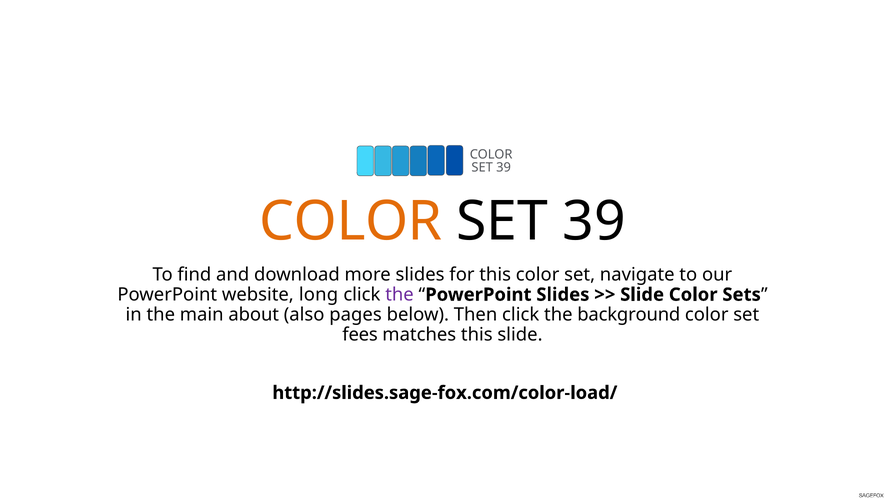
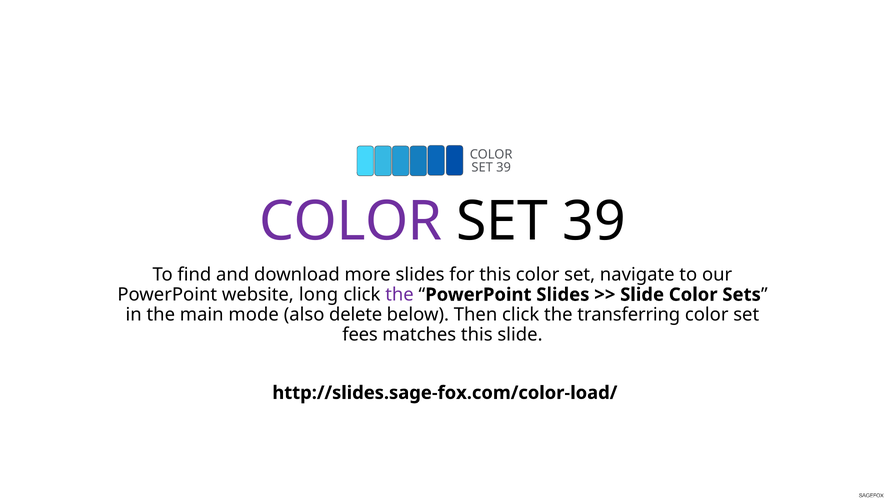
COLOR at (351, 221) colour: orange -> purple
about: about -> mode
pages: pages -> delete
background: background -> transferring
